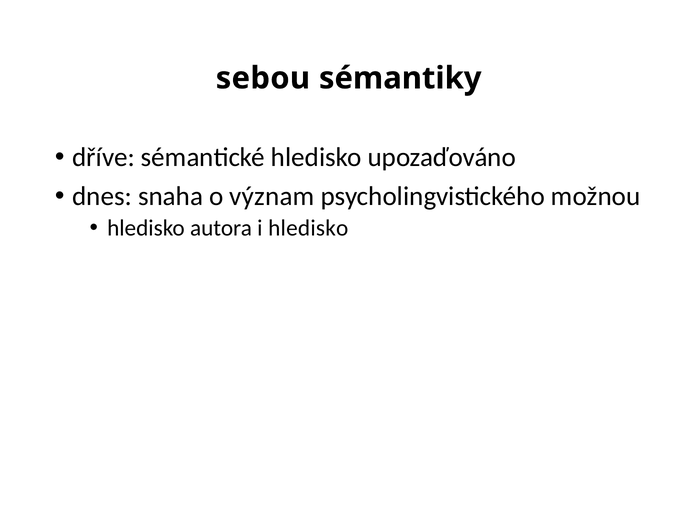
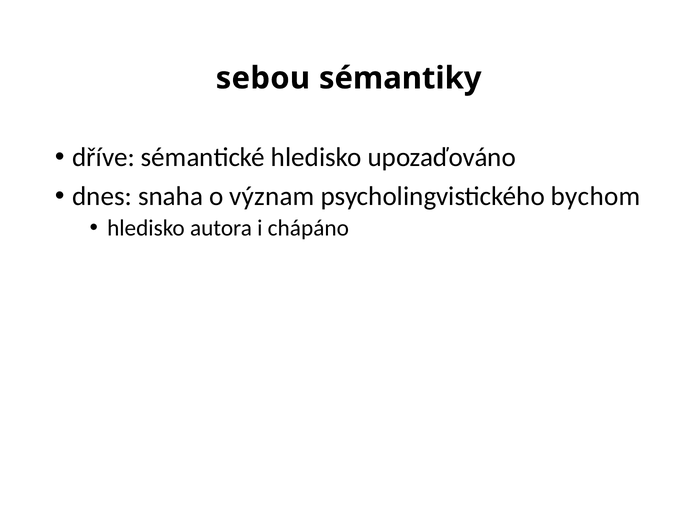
možnou: možnou -> bychom
i hledisko: hledisko -> chápáno
